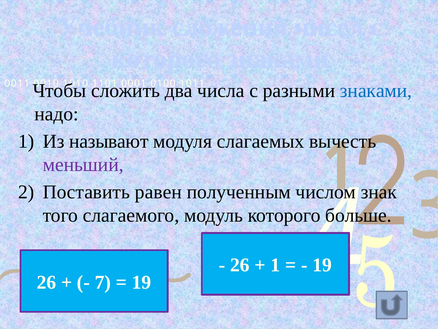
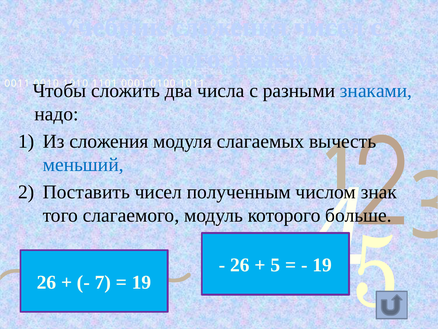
Из называют: называют -> сложения
меньший colour: purple -> blue
Поставить равен: равен -> чисел
1 at (275, 265): 1 -> 5
